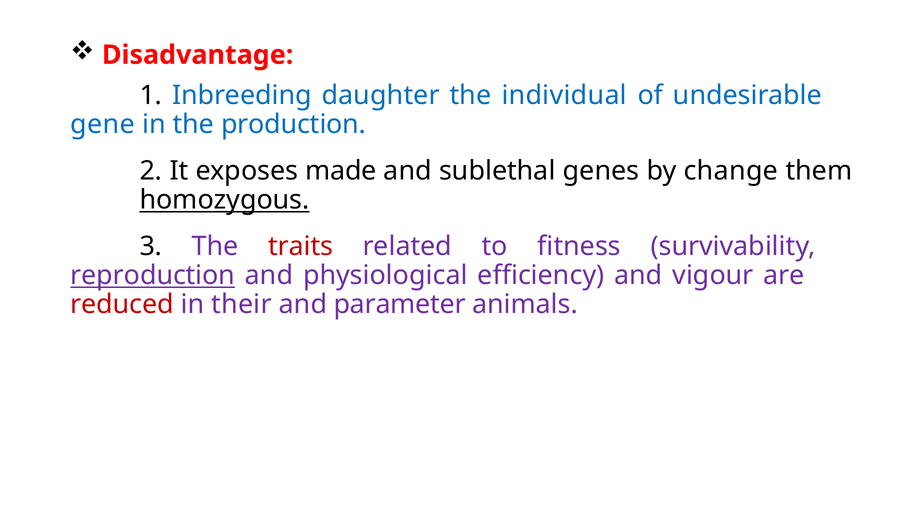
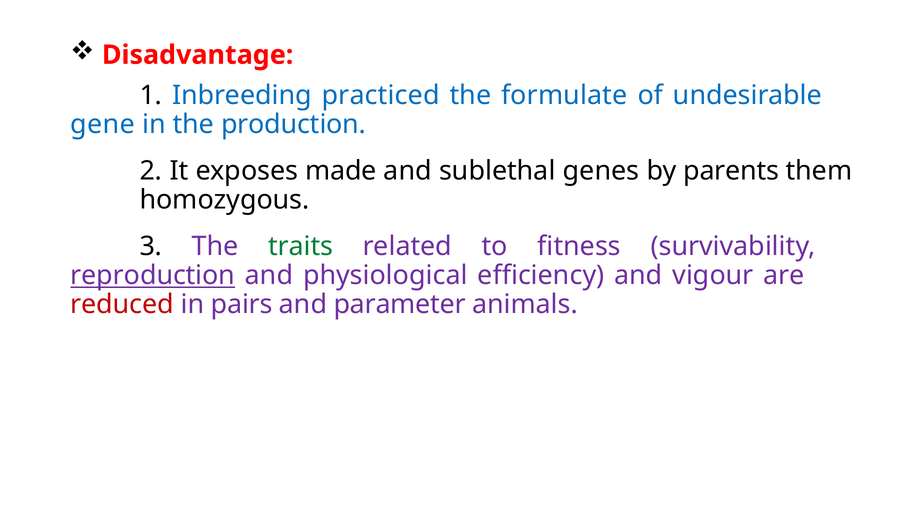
daughter: daughter -> practiced
individual: individual -> formulate
change: change -> parents
homozygous underline: present -> none
traits colour: red -> green
their: their -> pairs
